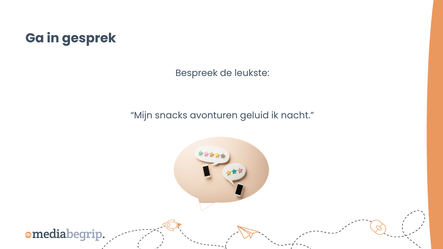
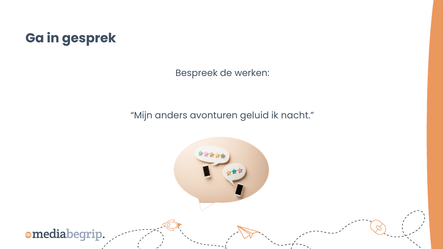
leukste: leukste -> werken
snacks: snacks -> anders
